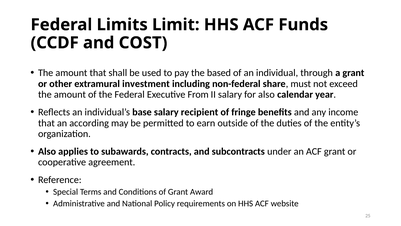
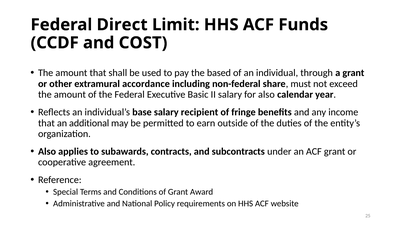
Limits: Limits -> Direct
investment: investment -> accordance
From: From -> Basic
according: according -> additional
